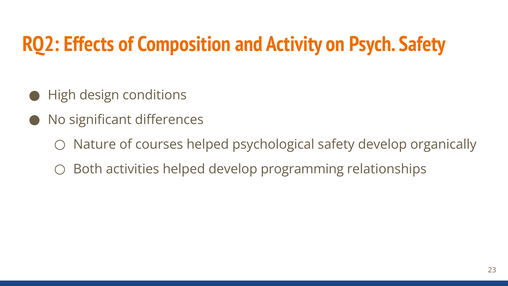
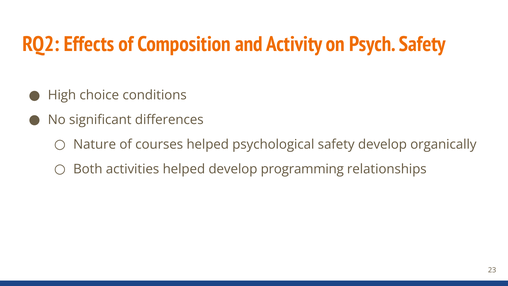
design: design -> choice
